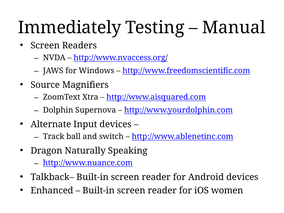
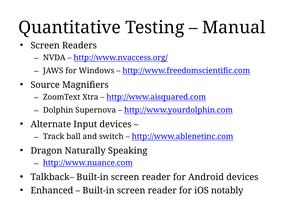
Immediately: Immediately -> Quantitative
women: women -> notably
